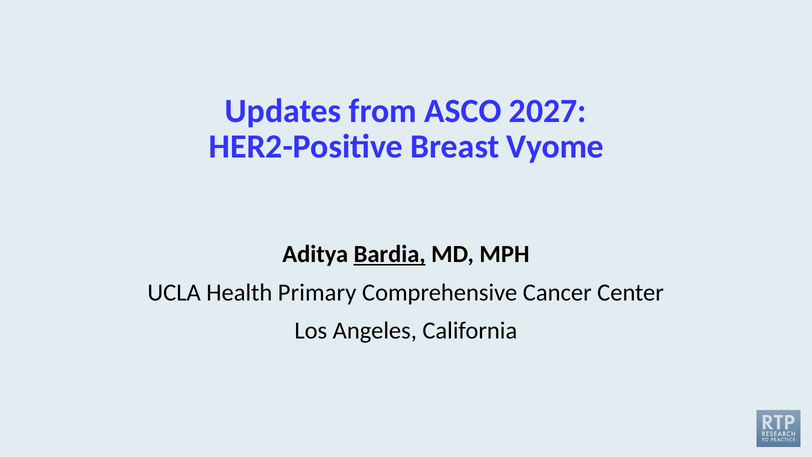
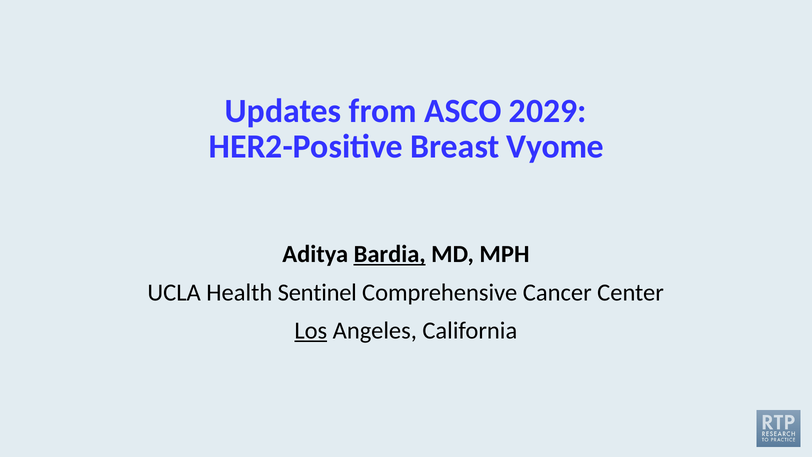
2027: 2027 -> 2029
Primary: Primary -> Sentinel
Los underline: none -> present
